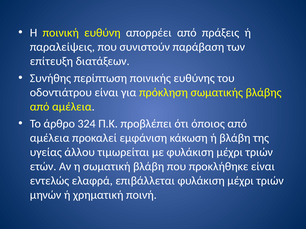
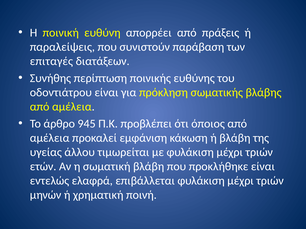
επίτευξη: επίτευξη -> επιταγές
324: 324 -> 945
